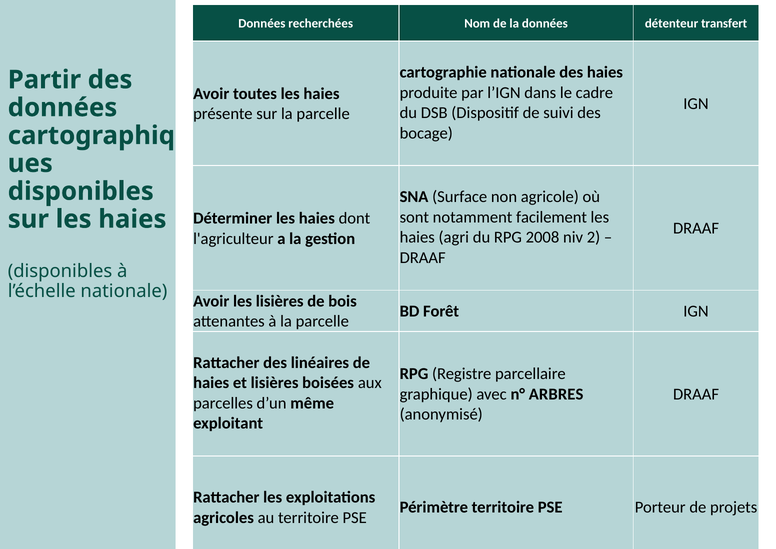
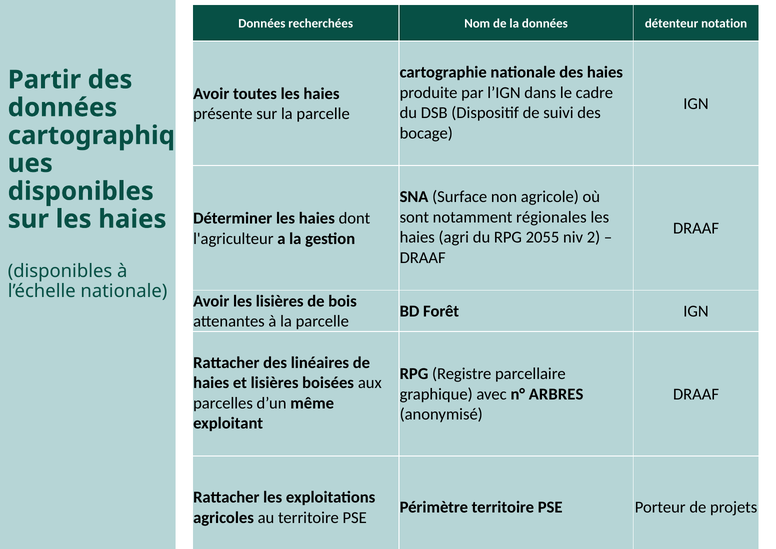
transfert: transfert -> notation
facilement: facilement -> régionales
2008: 2008 -> 2055
